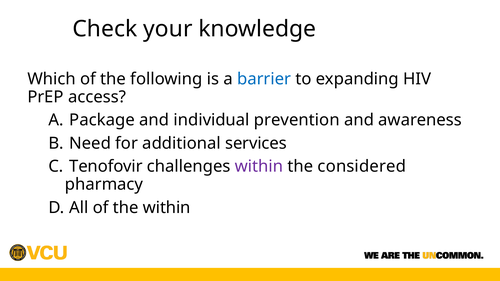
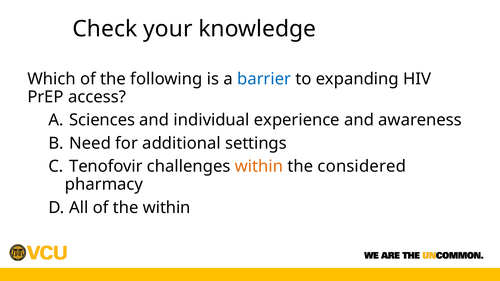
Package: Package -> Sciences
prevention: prevention -> experience
services: services -> settings
within at (259, 167) colour: purple -> orange
